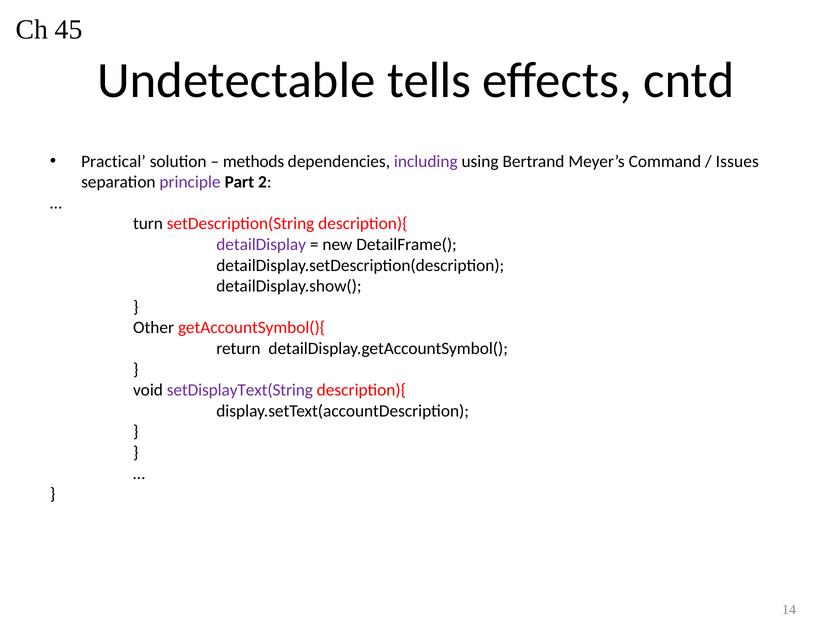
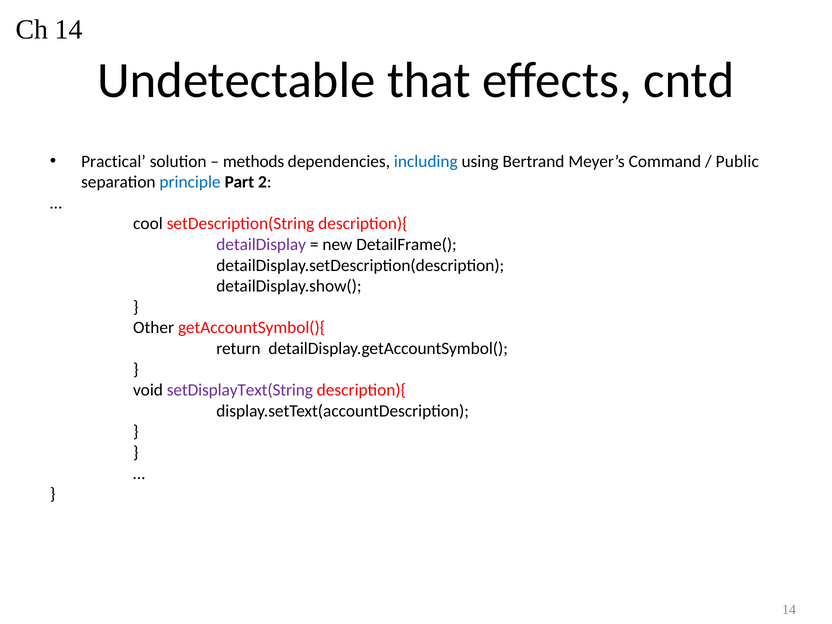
Ch 45: 45 -> 14
tells: tells -> that
including colour: purple -> blue
Issues: Issues -> Public
principle colour: purple -> blue
turn: turn -> cool
